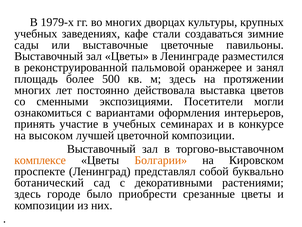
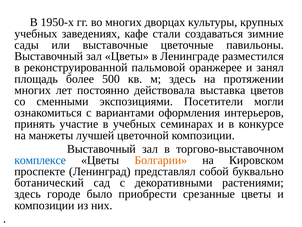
1979-х: 1979-х -> 1950-х
высоком: высоком -> манжеты
комплексе colour: orange -> blue
